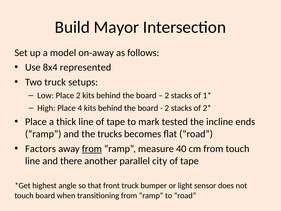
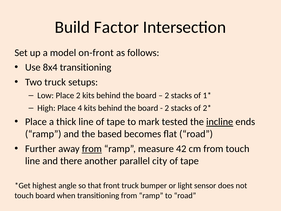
Mayor: Mayor -> Factor
on-away: on-away -> on-front
8x4 represented: represented -> transitioning
incline underline: none -> present
trucks: trucks -> based
Factors: Factors -> Further
40: 40 -> 42
